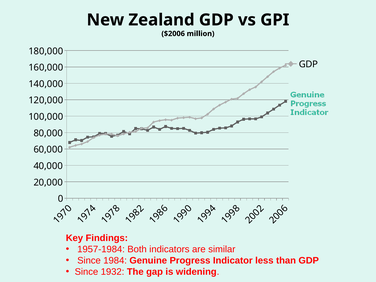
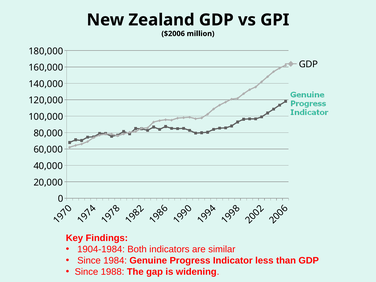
1957-1984: 1957-1984 -> 1904-1984
1932: 1932 -> 1988
